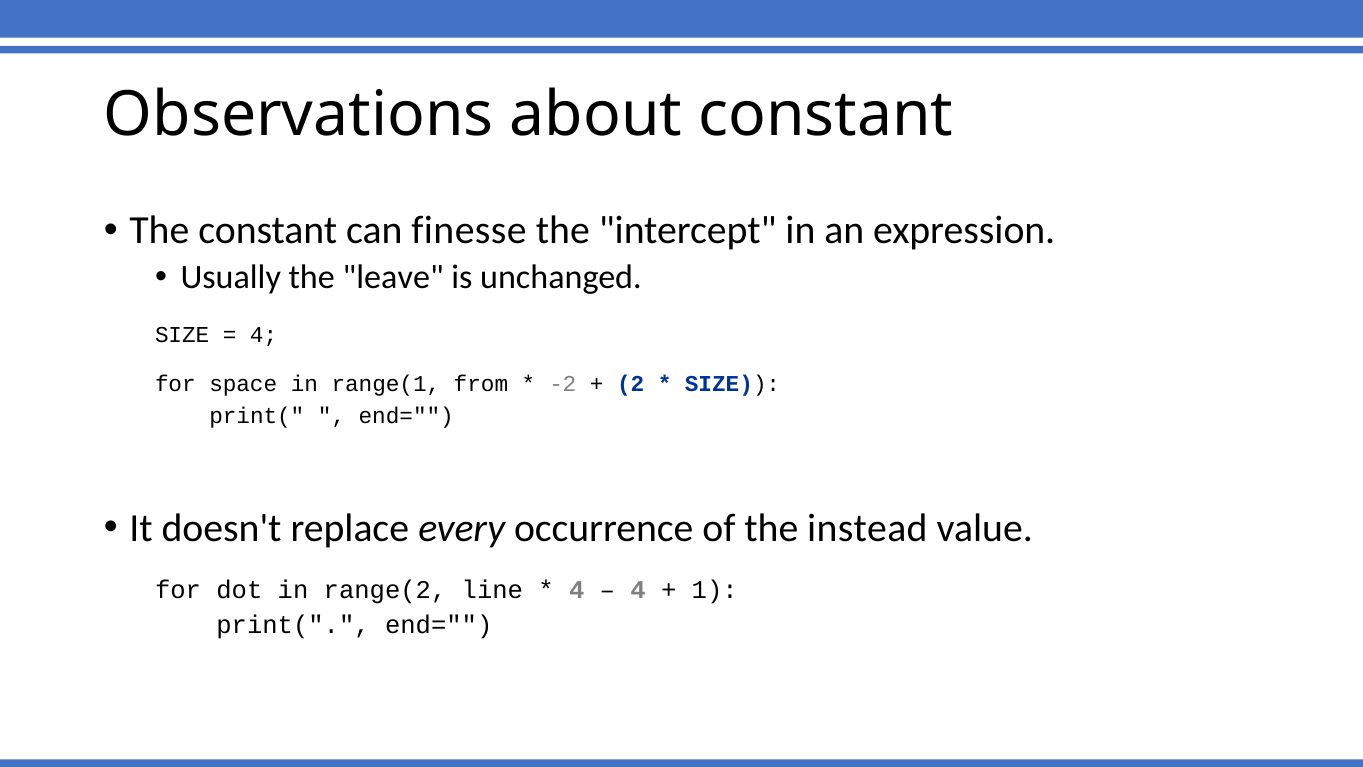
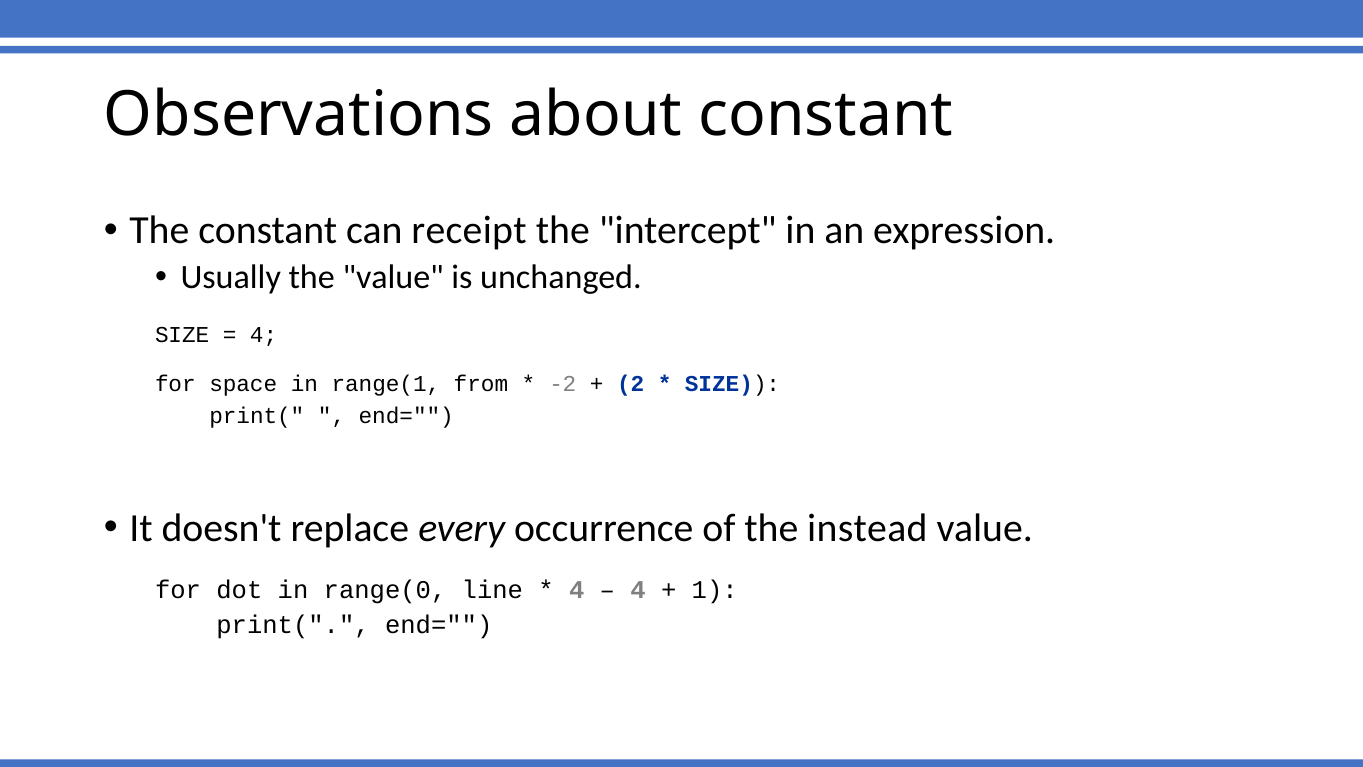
finesse: finesse -> receipt
the leave: leave -> value
range(2: range(2 -> range(0
